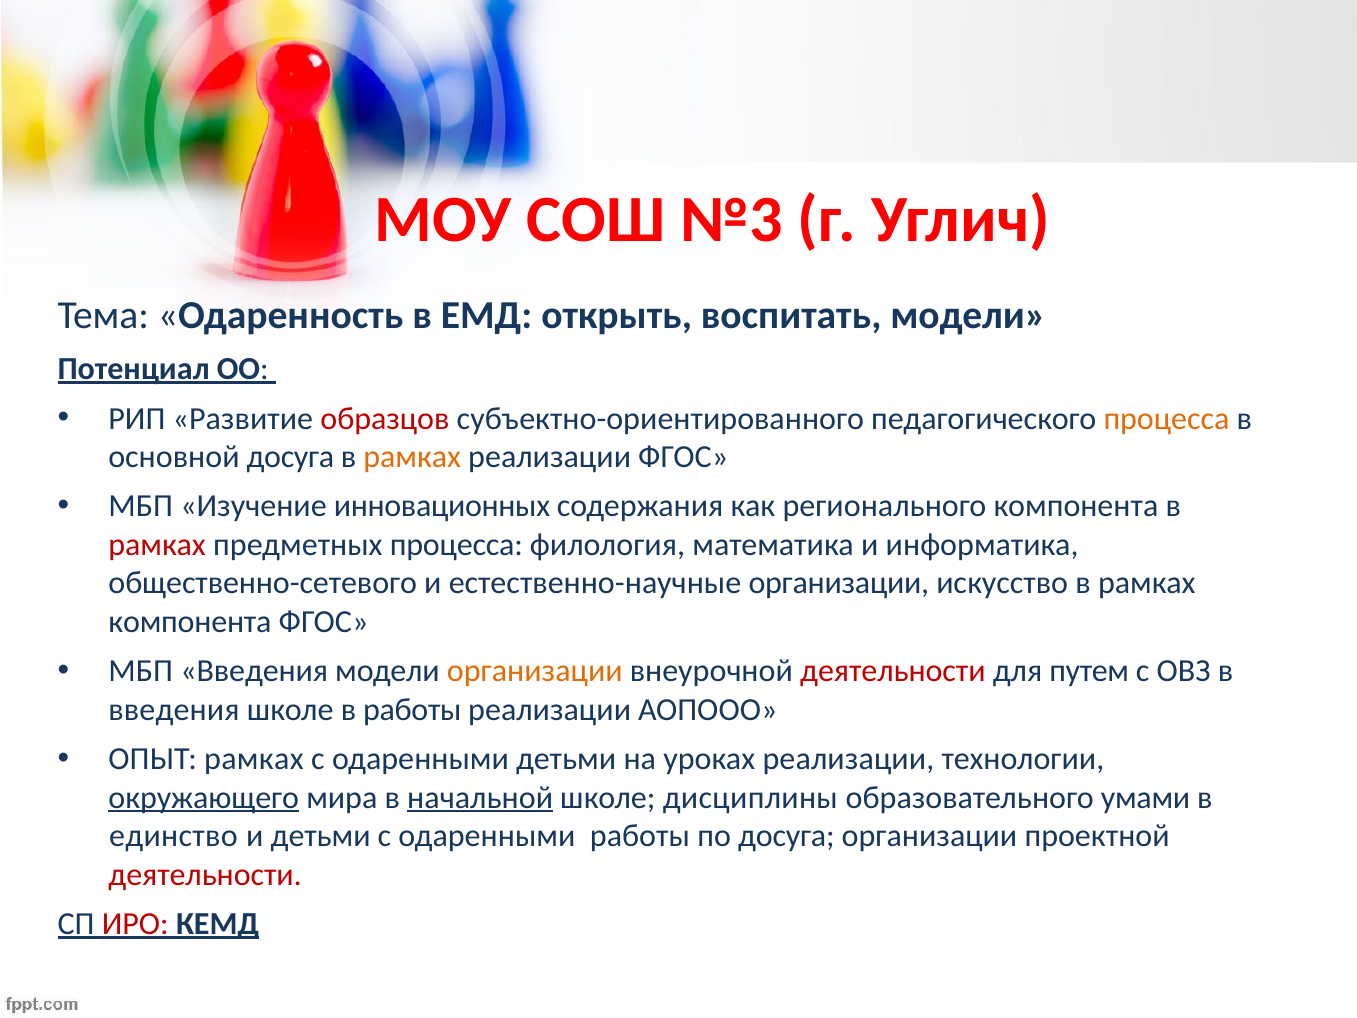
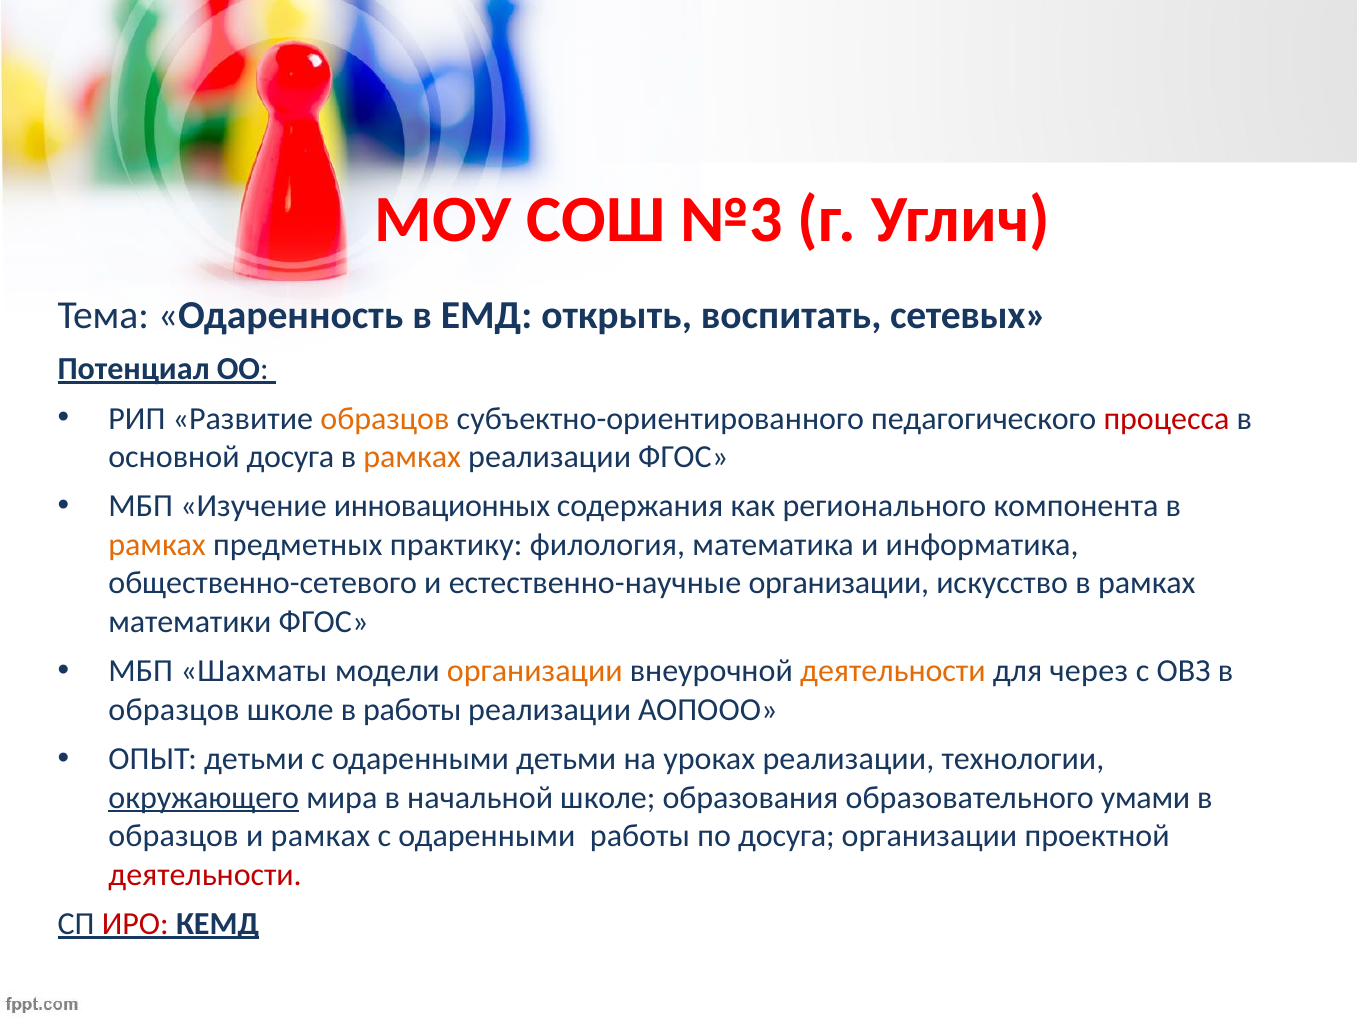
воспитать модели: модели -> сетевых
образцов at (385, 418) colour: red -> orange
процесса at (1166, 418) colour: orange -> red
рамках at (157, 545) colour: red -> orange
предметных процесса: процесса -> практику
компонента at (190, 622): компонента -> математики
МБП Введения: Введения -> Шахматы
деятельности at (893, 671) colour: red -> orange
путем: путем -> через
введения at (174, 710): введения -> образцов
ОПЫТ рамках: рамках -> детьми
начальной underline: present -> none
дисциплины: дисциплины -> образования
единство at (173, 836): единство -> образцов
и детьми: детьми -> рамках
